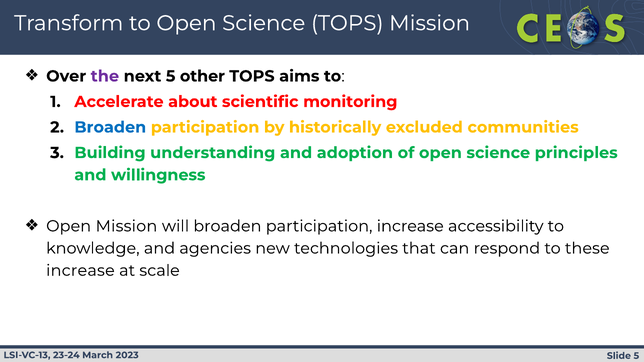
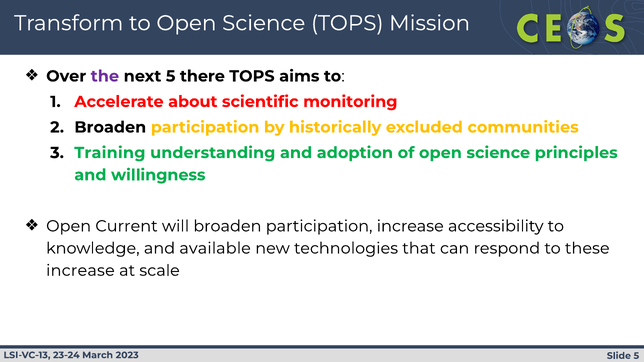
other: other -> there
Broaden at (110, 127) colour: blue -> black
Building: Building -> Training
Open Mission: Mission -> Current
agencies: agencies -> available
